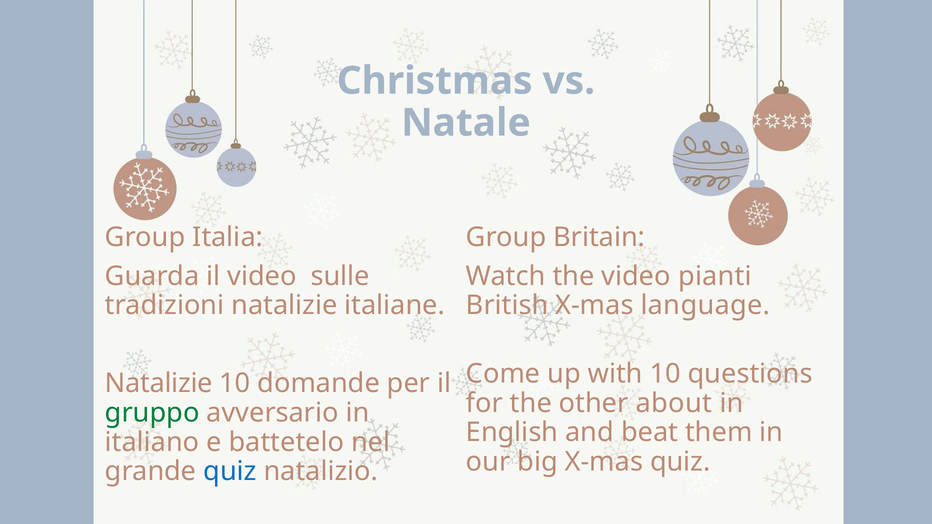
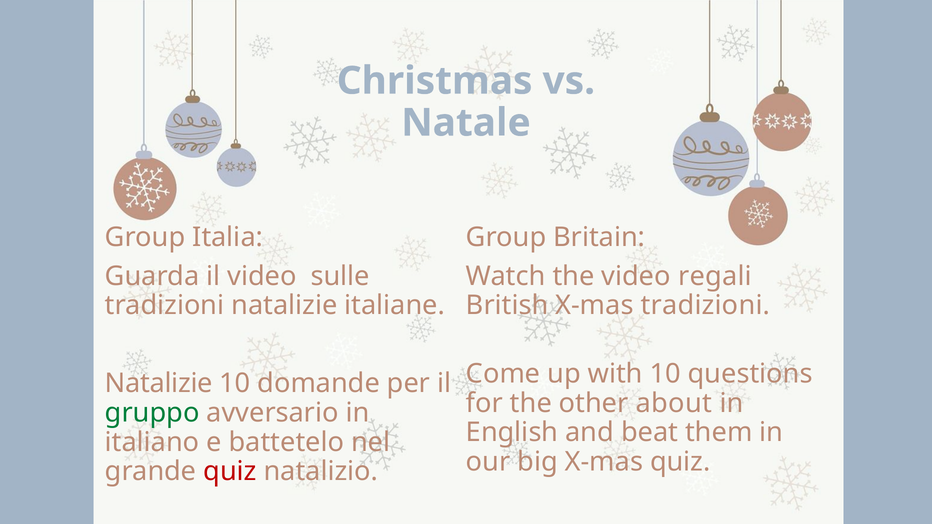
pianti: pianti -> regali
X-mas language: language -> tradizioni
quiz at (230, 472) colour: blue -> red
